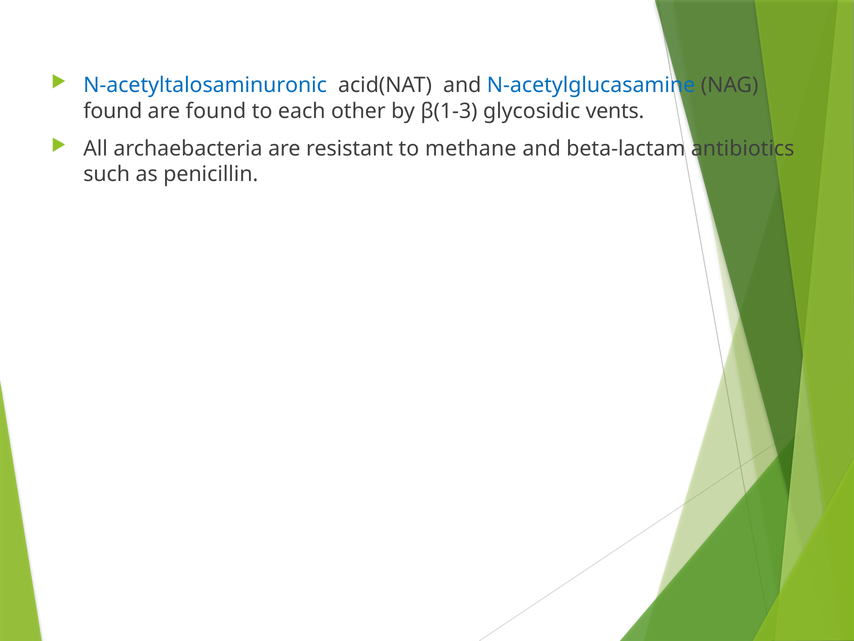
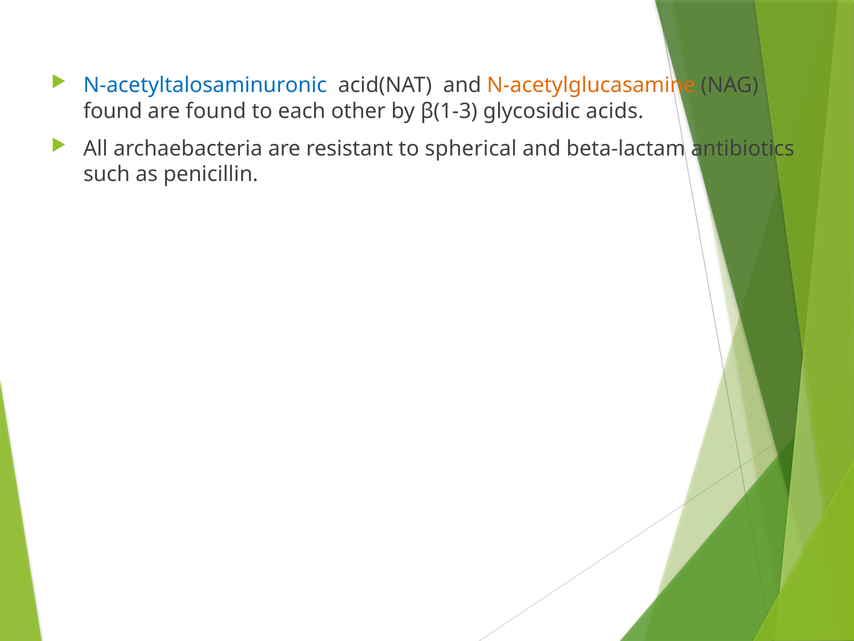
N-acetylglucasamine colour: blue -> orange
vents: vents -> acids
methane: methane -> spherical
